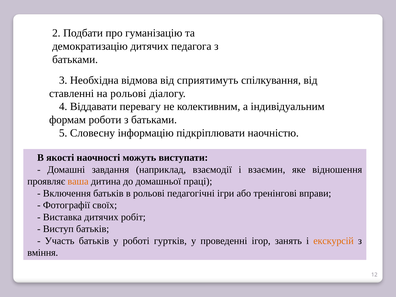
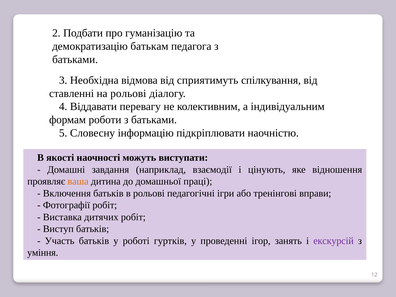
демократизацію дитячих: дитячих -> батькам
взаємин: взаємин -> цінують
Фотографії своїх: своїх -> робіт
екскурсій colour: orange -> purple
вміння: вміння -> уміння
